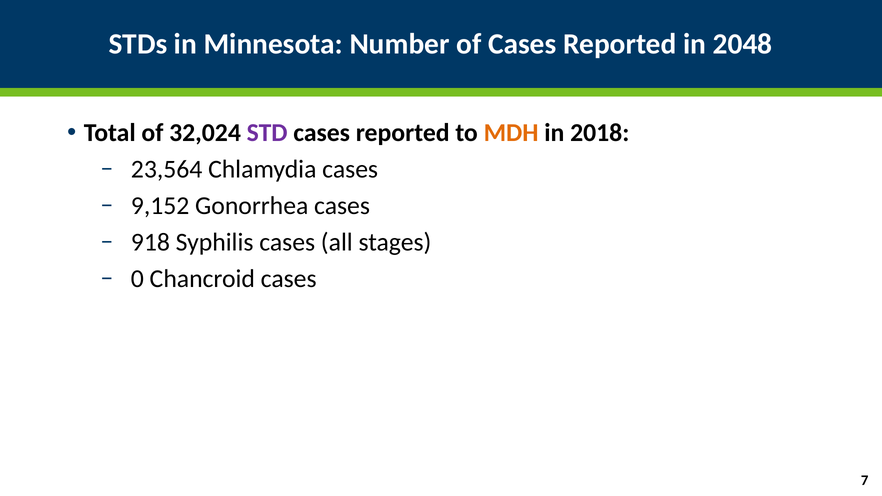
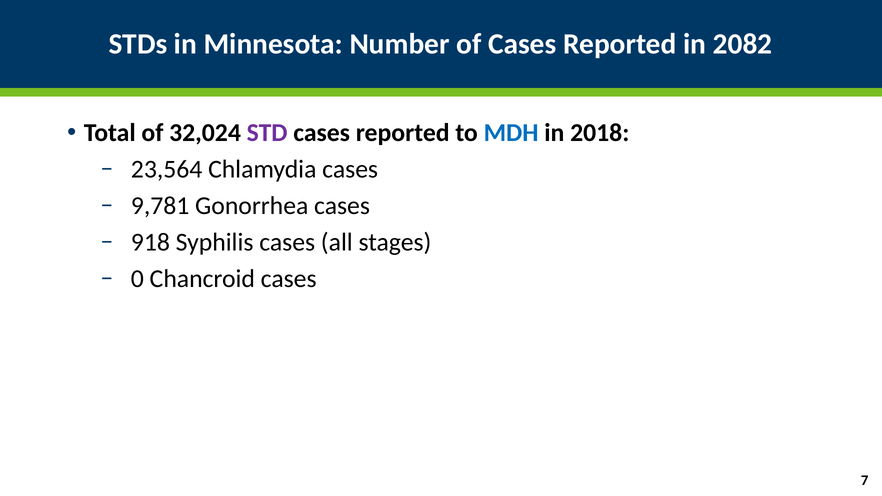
2048: 2048 -> 2082
MDH colour: orange -> blue
9,152: 9,152 -> 9,781
